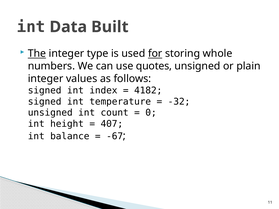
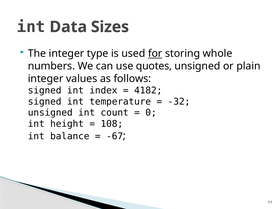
Built: Built -> Sizes
The underline: present -> none
407: 407 -> 108
